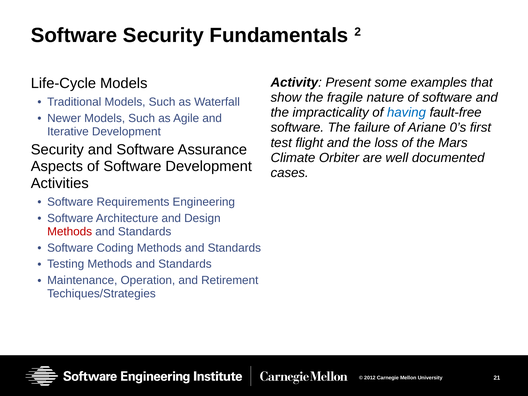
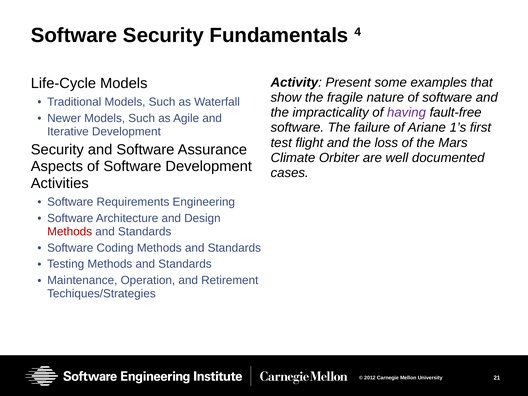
2: 2 -> 4
having colour: blue -> purple
0’s: 0’s -> 1’s
